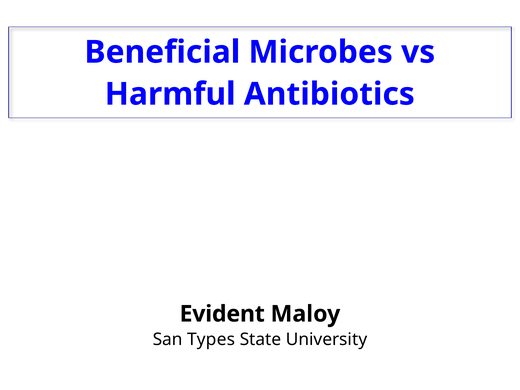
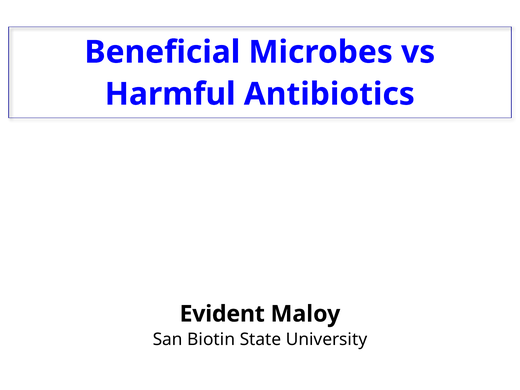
Types: Types -> Biotin
